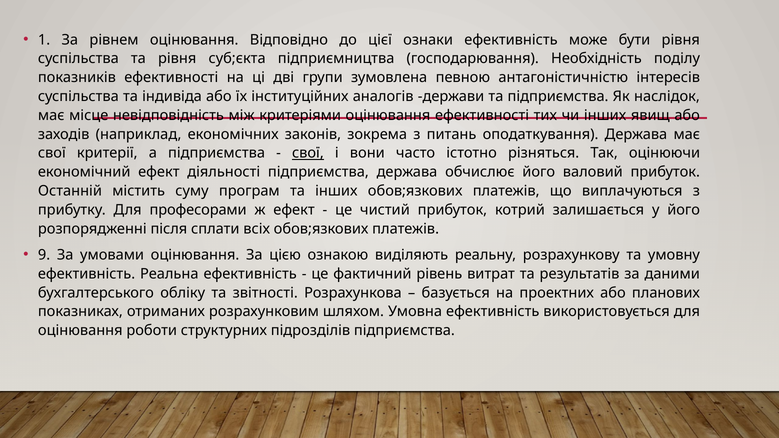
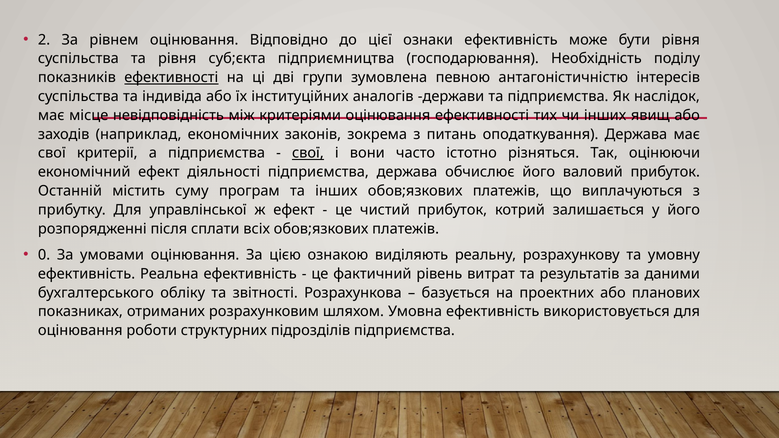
1: 1 -> 2
ефективності at (171, 78) underline: none -> present
професорами: професорами -> управлінської
9: 9 -> 0
